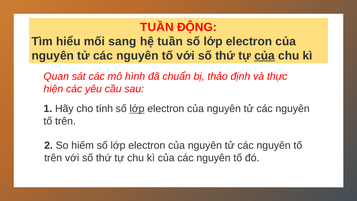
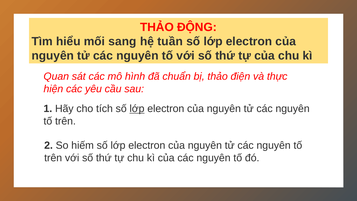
TUẦN at (157, 27): TUẦN -> THẢO
của at (265, 56) underline: present -> none
định: định -> điện
tính: tính -> tích
